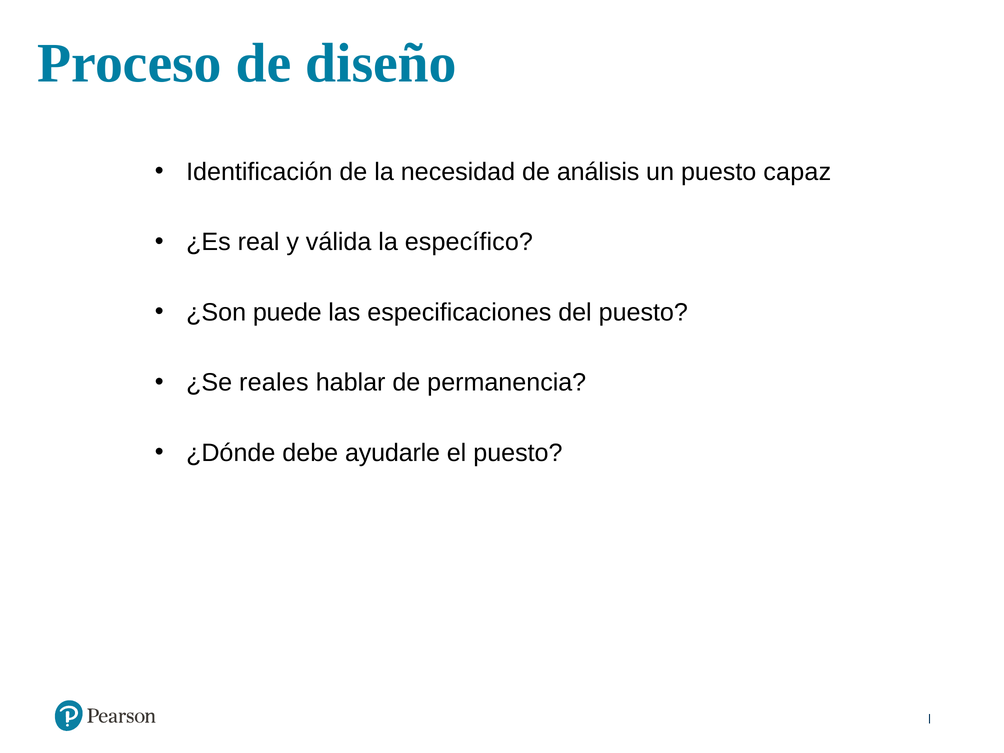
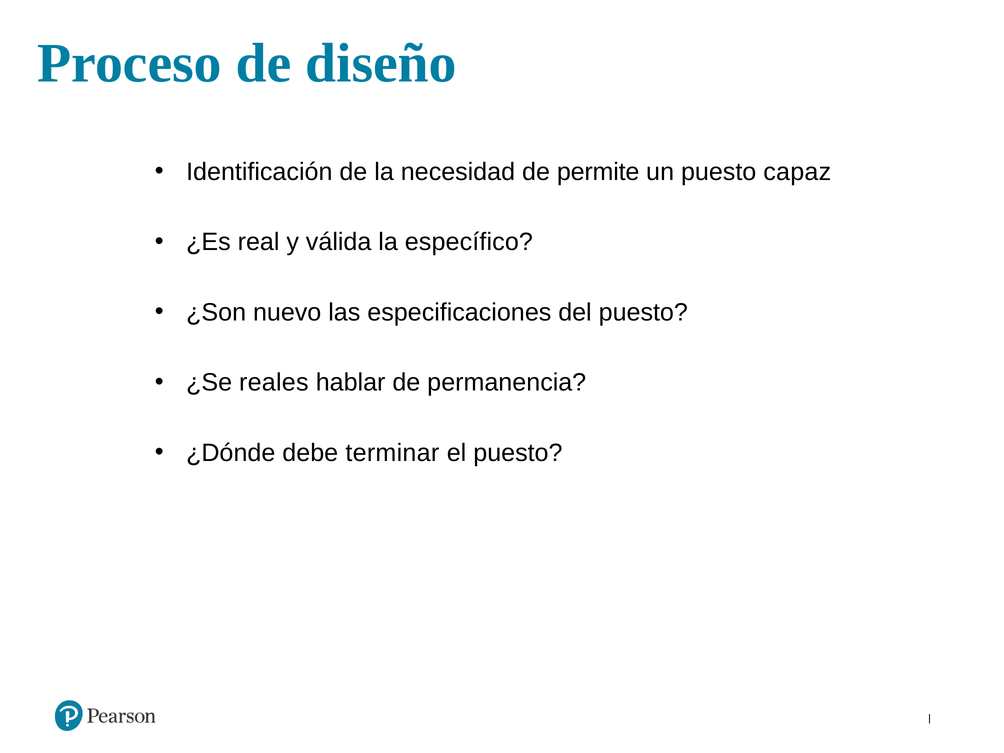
análisis: análisis -> permite
puede: puede -> nuevo
ayudarle: ayudarle -> terminar
